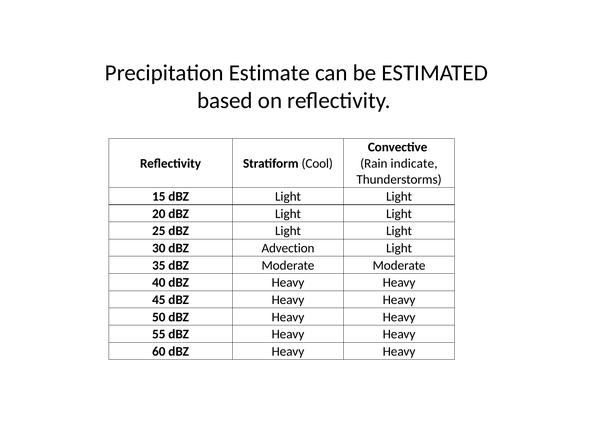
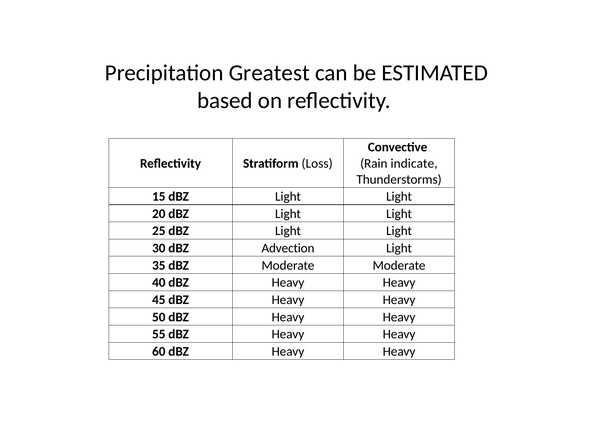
Estimate: Estimate -> Greatest
Cool: Cool -> Loss
